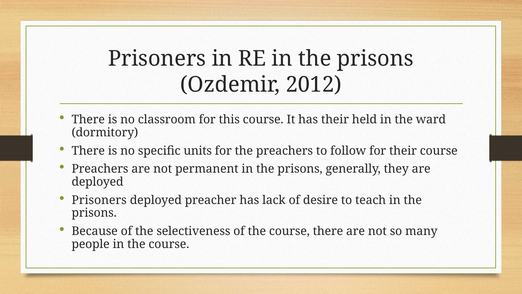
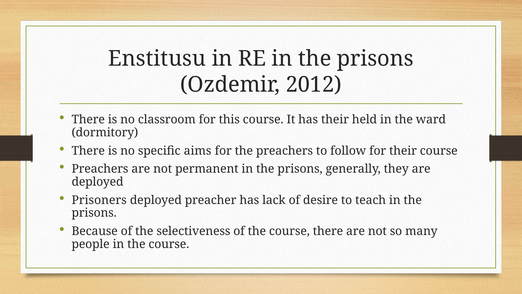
Prisoners at (157, 59): Prisoners -> Enstitusu
units: units -> aims
